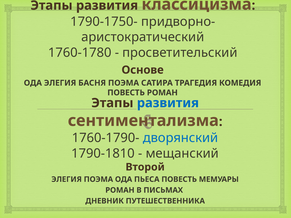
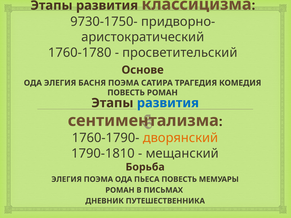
1790-1750-: 1790-1750- -> 9730-1750-
дворянский colour: blue -> orange
Второй: Второй -> Борьба
